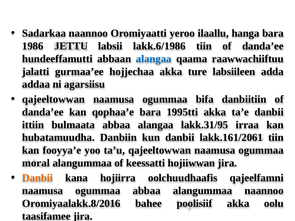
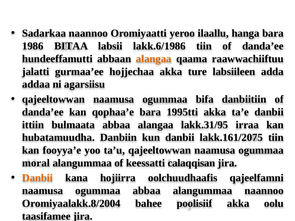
JETTU: JETTU -> BITAA
alangaa at (154, 59) colour: blue -> orange
lakk.161/2061: lakk.161/2061 -> lakk.161/2075
hojiiwwan: hojiiwwan -> calaqqisan
Oromiyaalakk.8/2016: Oromiyaalakk.8/2016 -> Oromiyaalakk.8/2004
